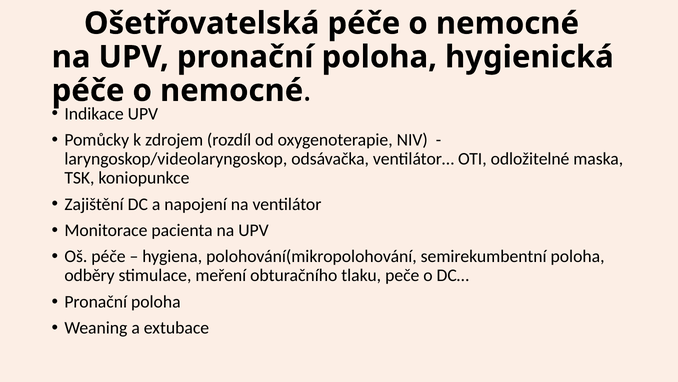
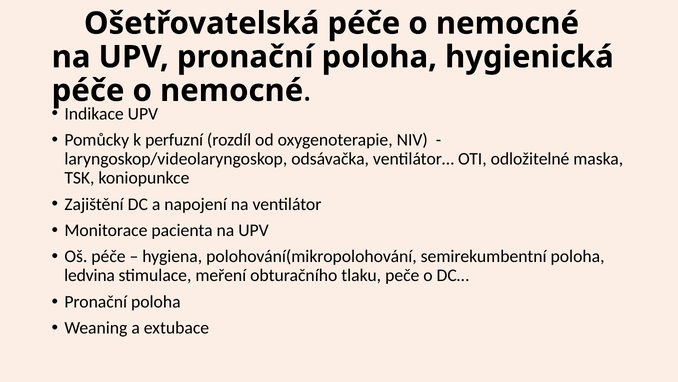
zdrojem: zdrojem -> perfuzní
odběry: odběry -> ledvina
